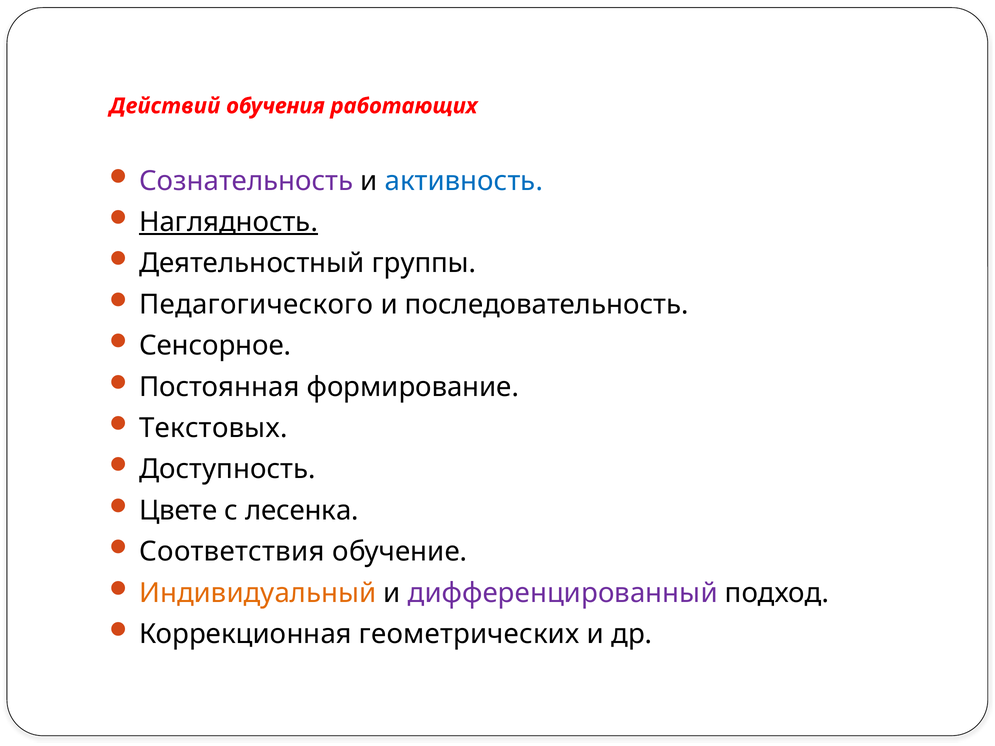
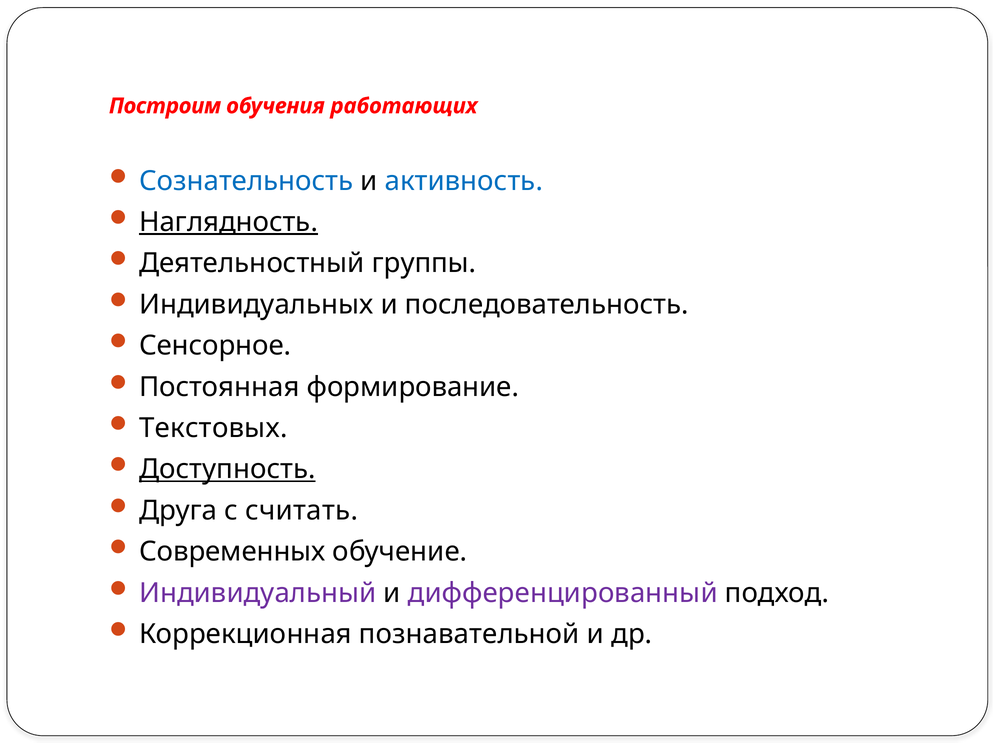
Действий: Действий -> Построим
Сознательность colour: purple -> blue
Педагогического: Педагогического -> Индивидуальных
Доступность underline: none -> present
Цвете: Цвете -> Друга
лесенка: лесенка -> считать
Соответствия: Соответствия -> Современных
Индивидуальный colour: orange -> purple
геометрических: геометрических -> познавательной
